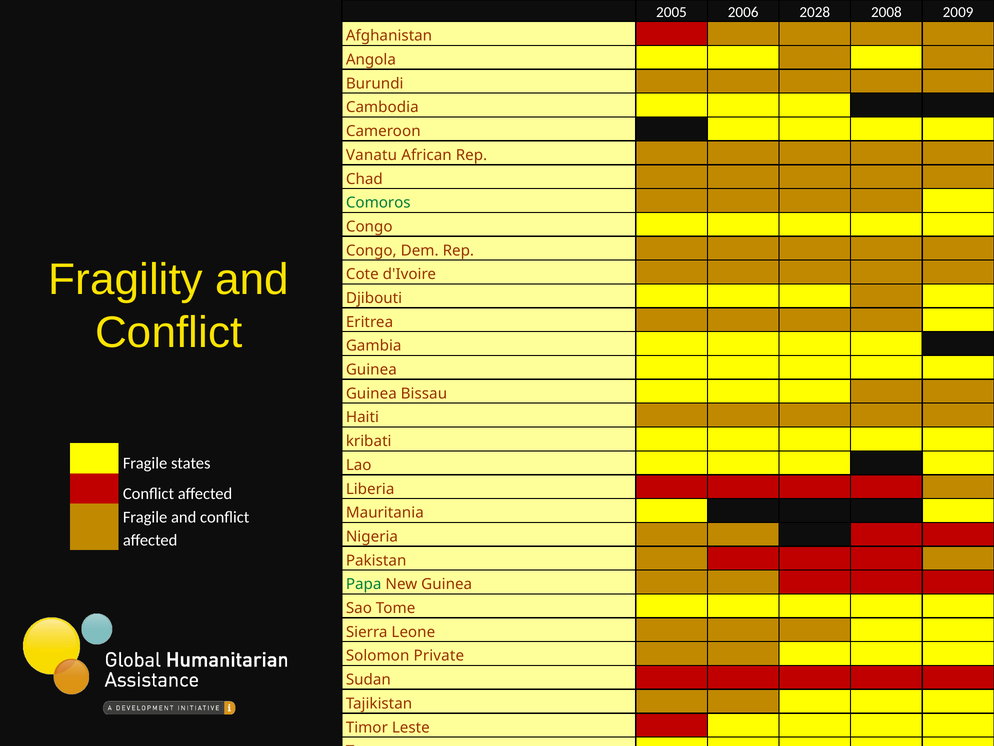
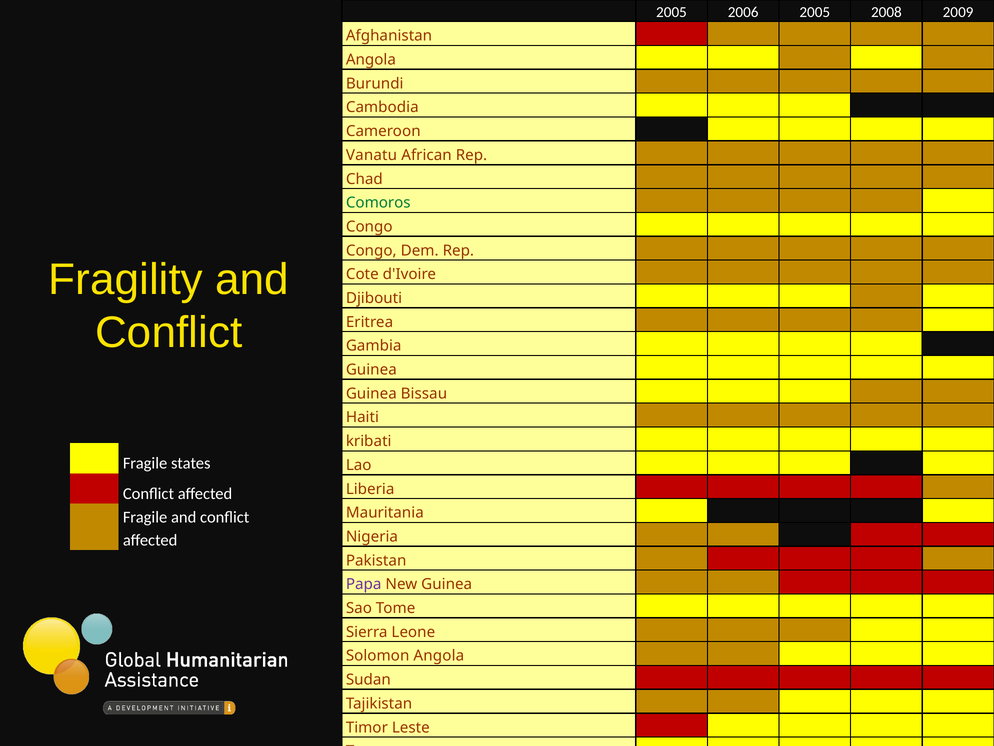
2006 2028: 2028 -> 2005
Papa colour: green -> purple
Solomon Private: Private -> Angola
